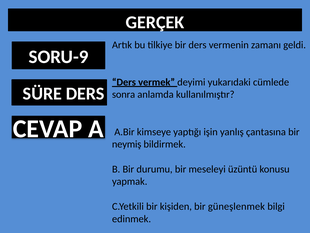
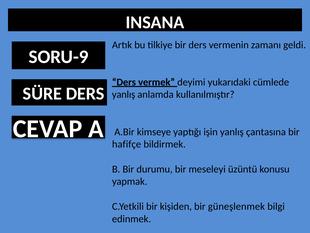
GERÇEK: GERÇEK -> INSANA
sonra at (124, 94): sonra -> yanlış
neymiş: neymiş -> hafifçe
